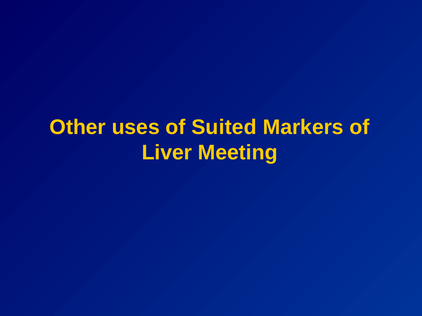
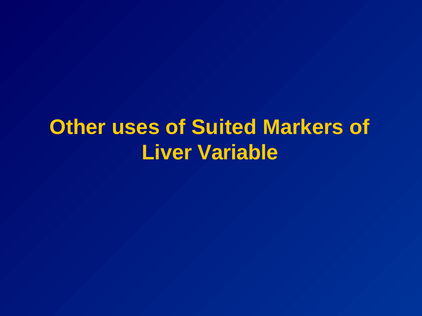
Meeting: Meeting -> Variable
